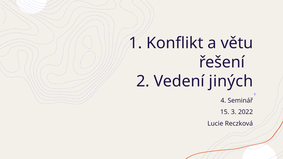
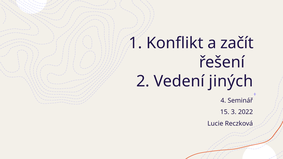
větu: větu -> začít
